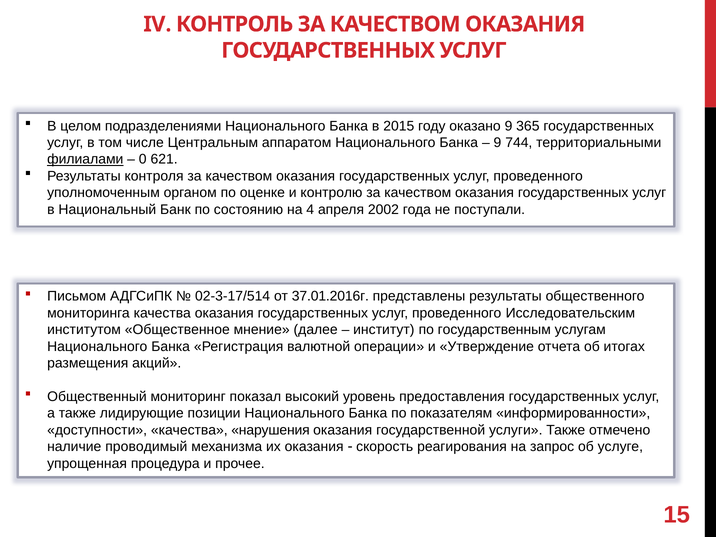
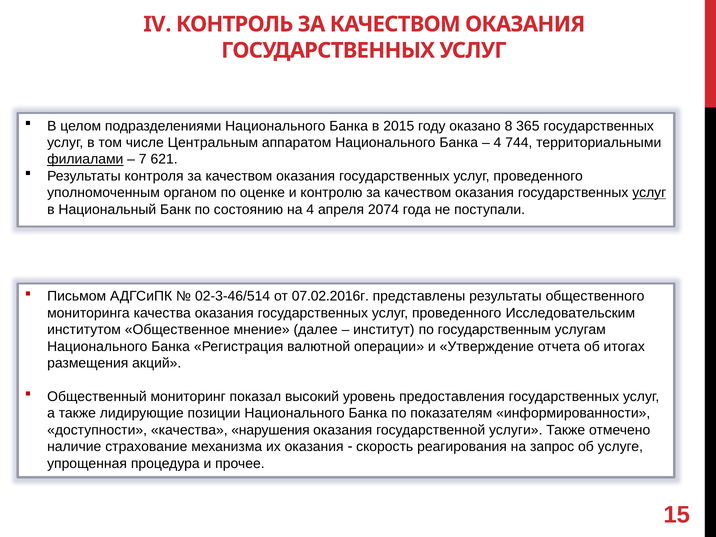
оказано 9: 9 -> 8
9 at (497, 143): 9 -> 4
0: 0 -> 7
услуг at (649, 193) underline: none -> present
2002: 2002 -> 2074
02-3-17/514: 02-3-17/514 -> 02-3-46/514
37.01.2016г: 37.01.2016г -> 07.02.2016г
проводимый: проводимый -> страхование
